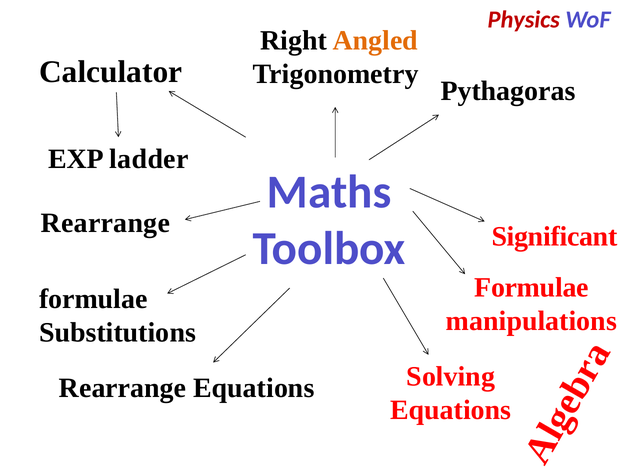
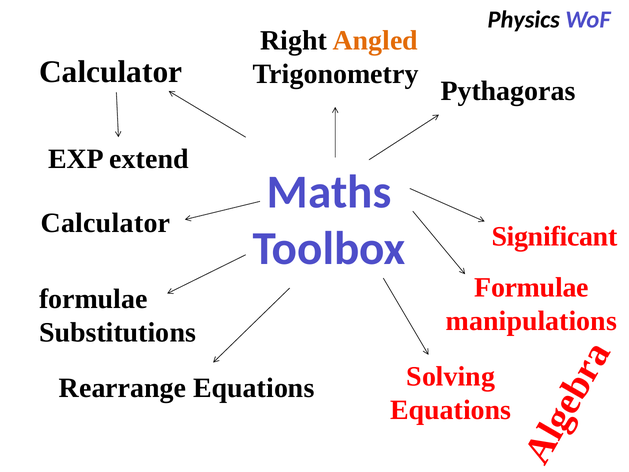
Physics colour: red -> black
ladder: ladder -> extend
Rearrange at (105, 223): Rearrange -> Calculator
